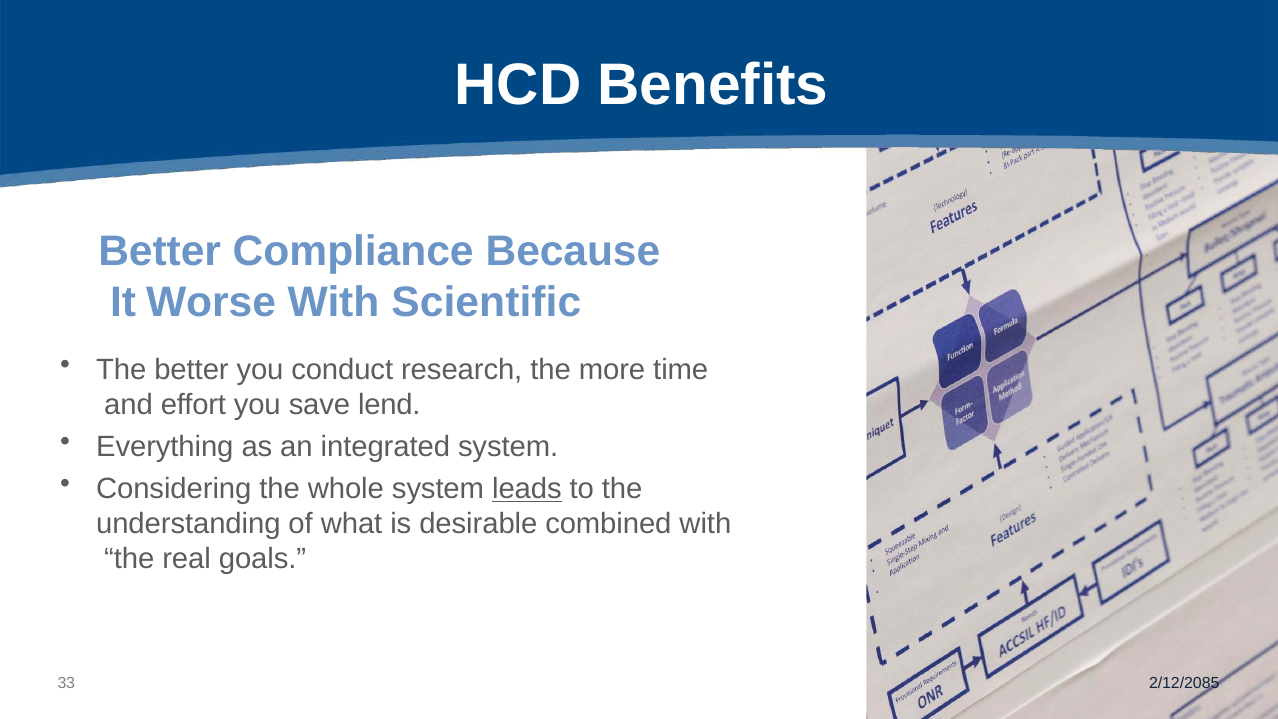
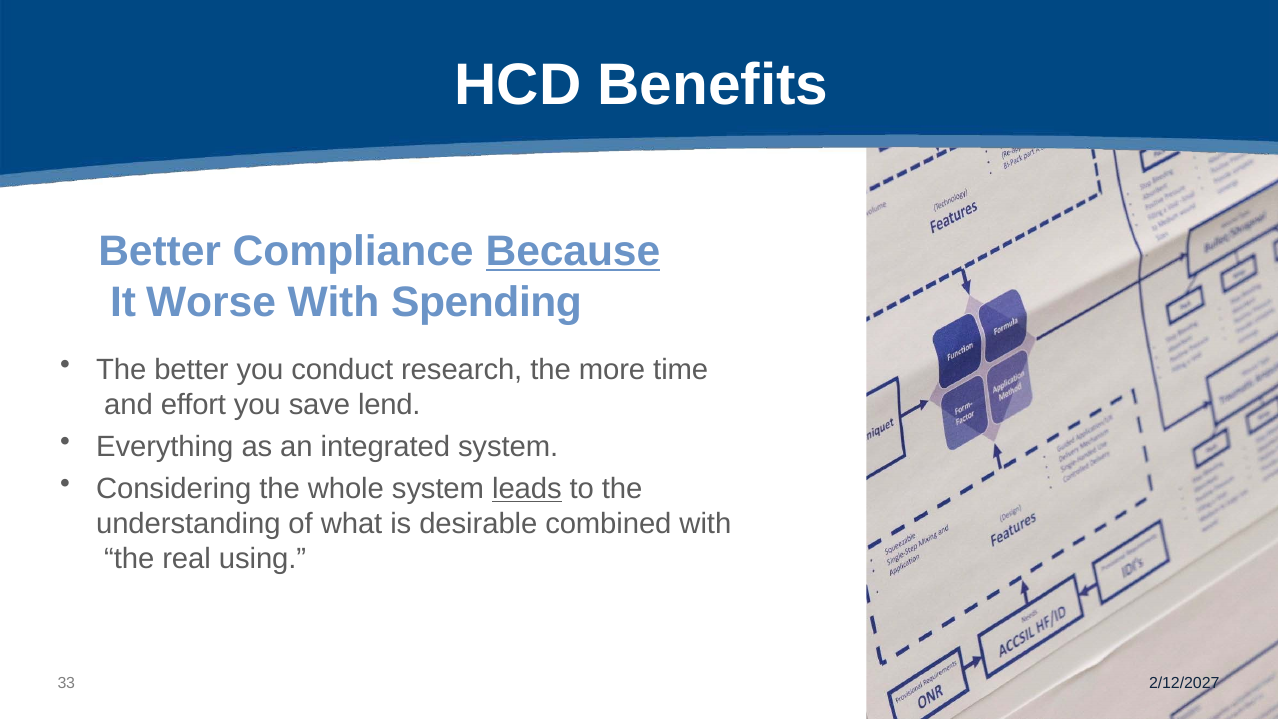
Because underline: none -> present
Scientific: Scientific -> Spending
goals: goals -> using
2/12/2085: 2/12/2085 -> 2/12/2027
